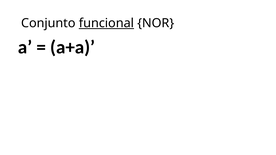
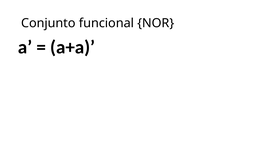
funcional underline: present -> none
